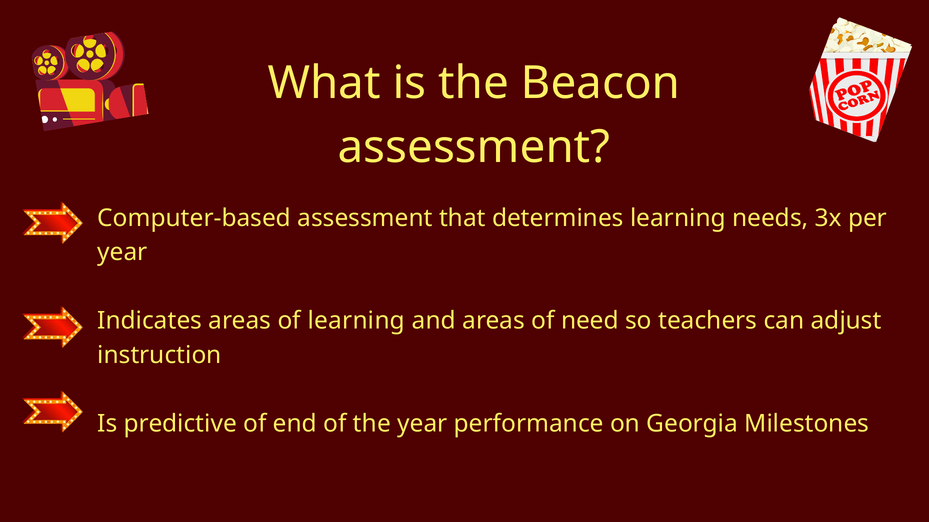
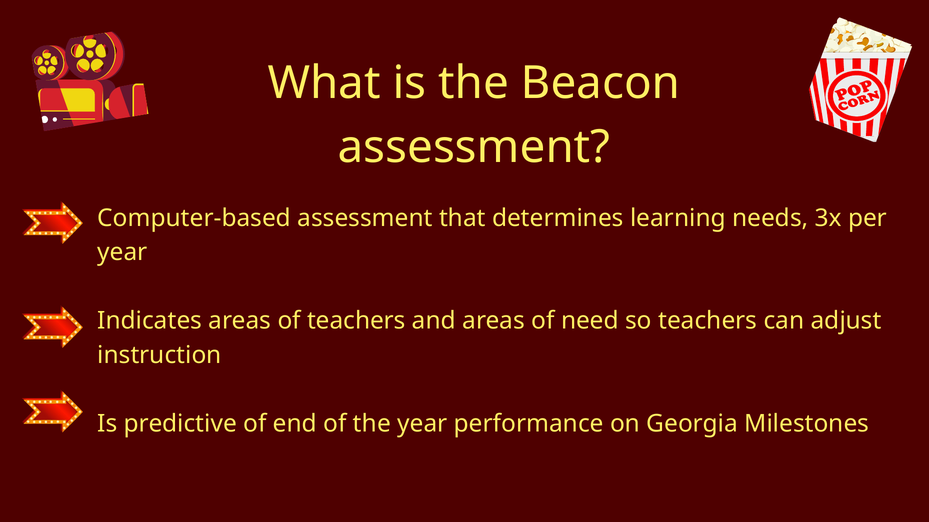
of learning: learning -> teachers
